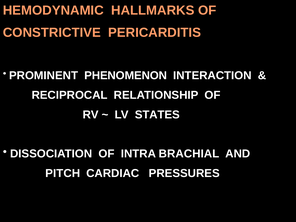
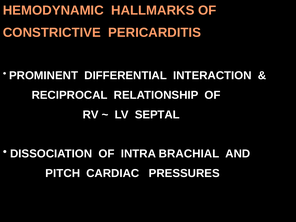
PHENOMENON: PHENOMENON -> DIFFERENTIAL
STATES: STATES -> SEPTAL
